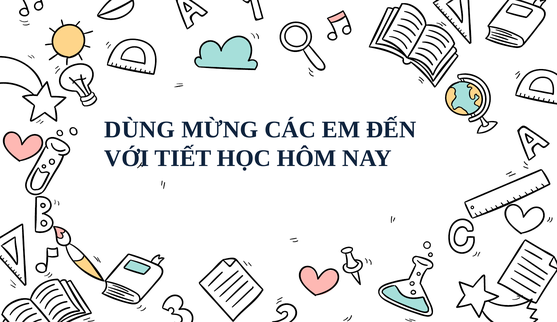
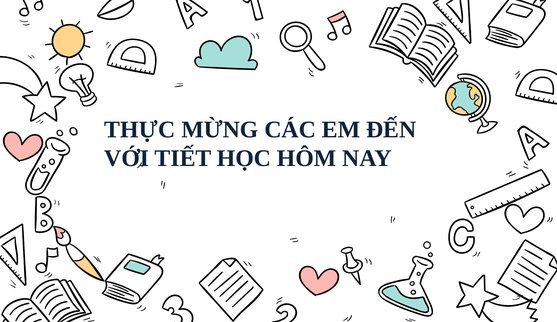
DÙNG: DÙNG -> THỰC
